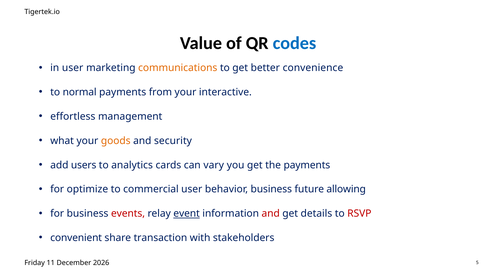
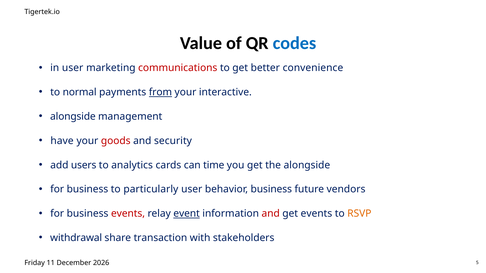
communications colour: orange -> red
from underline: none -> present
effortless at (73, 117): effortless -> alongside
what: what -> have
goods colour: orange -> red
vary: vary -> time
the payments: payments -> alongside
optimize at (87, 190): optimize -> business
commercial: commercial -> particularly
allowing: allowing -> vendors
get details: details -> events
RSVP colour: red -> orange
convenient: convenient -> withdrawal
